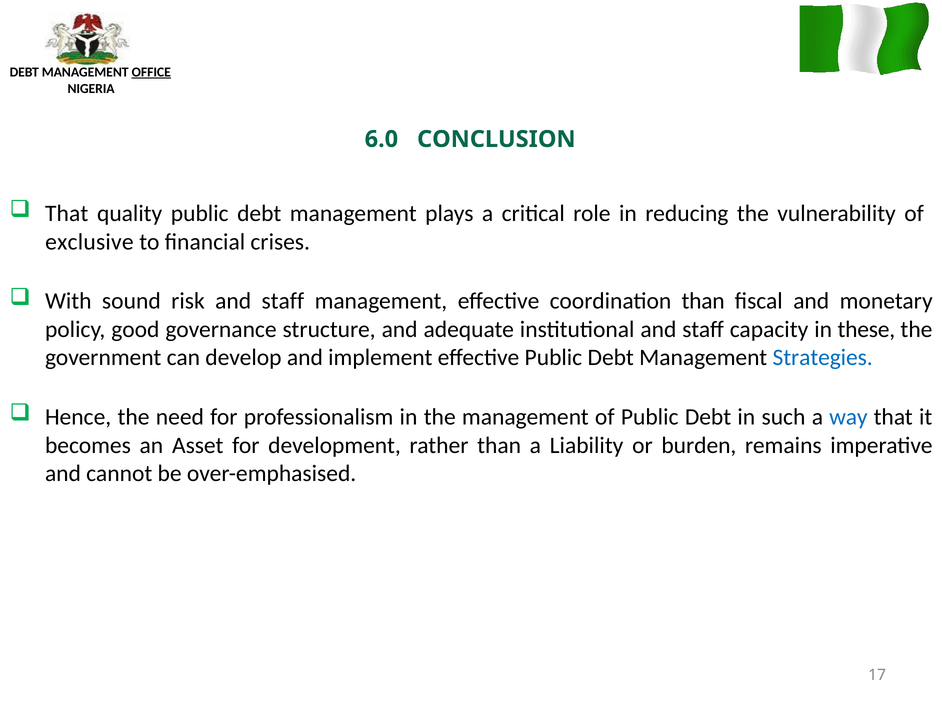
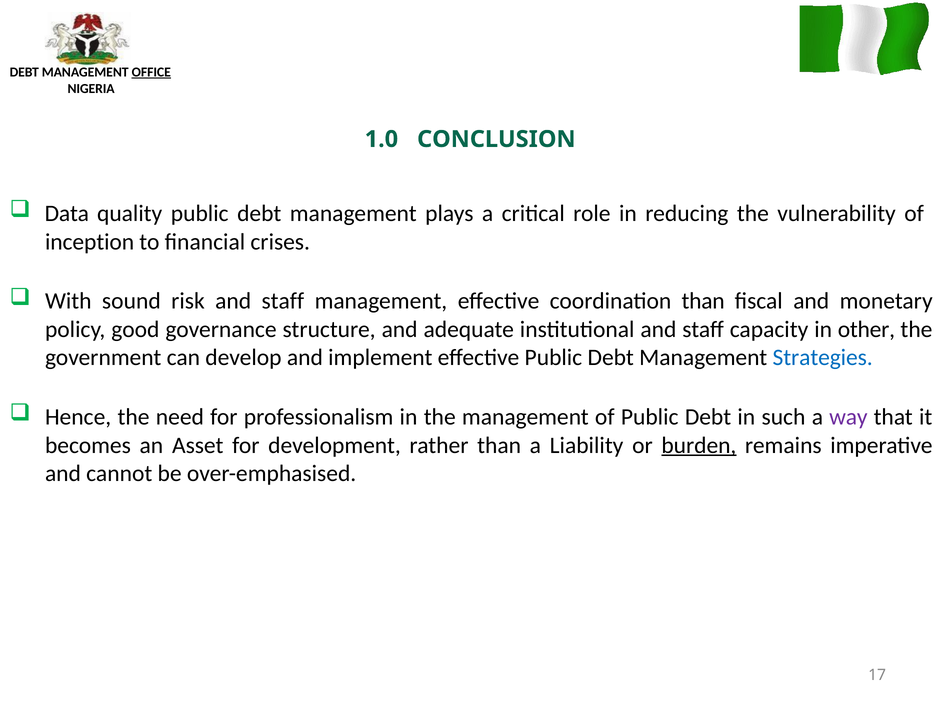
6.0: 6.0 -> 1.0
That at (67, 213): That -> Data
exclusive: exclusive -> inception
these: these -> other
way colour: blue -> purple
burden underline: none -> present
